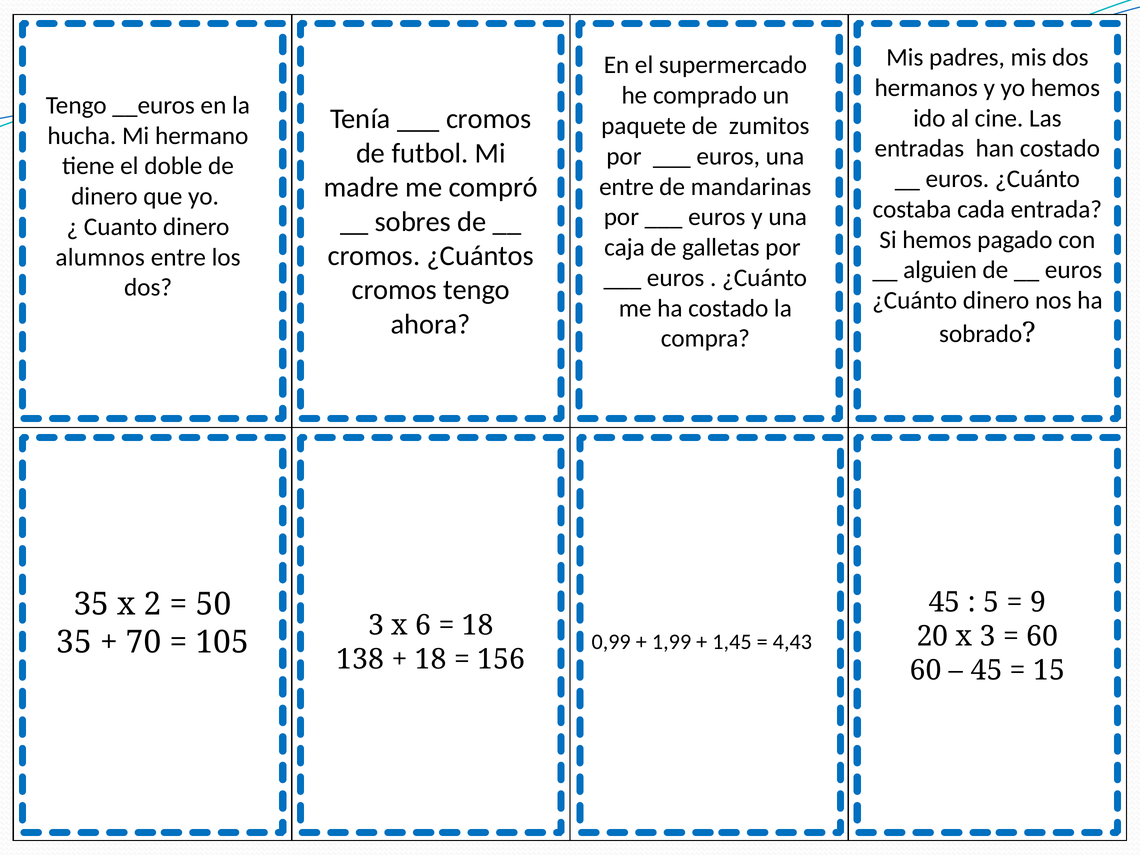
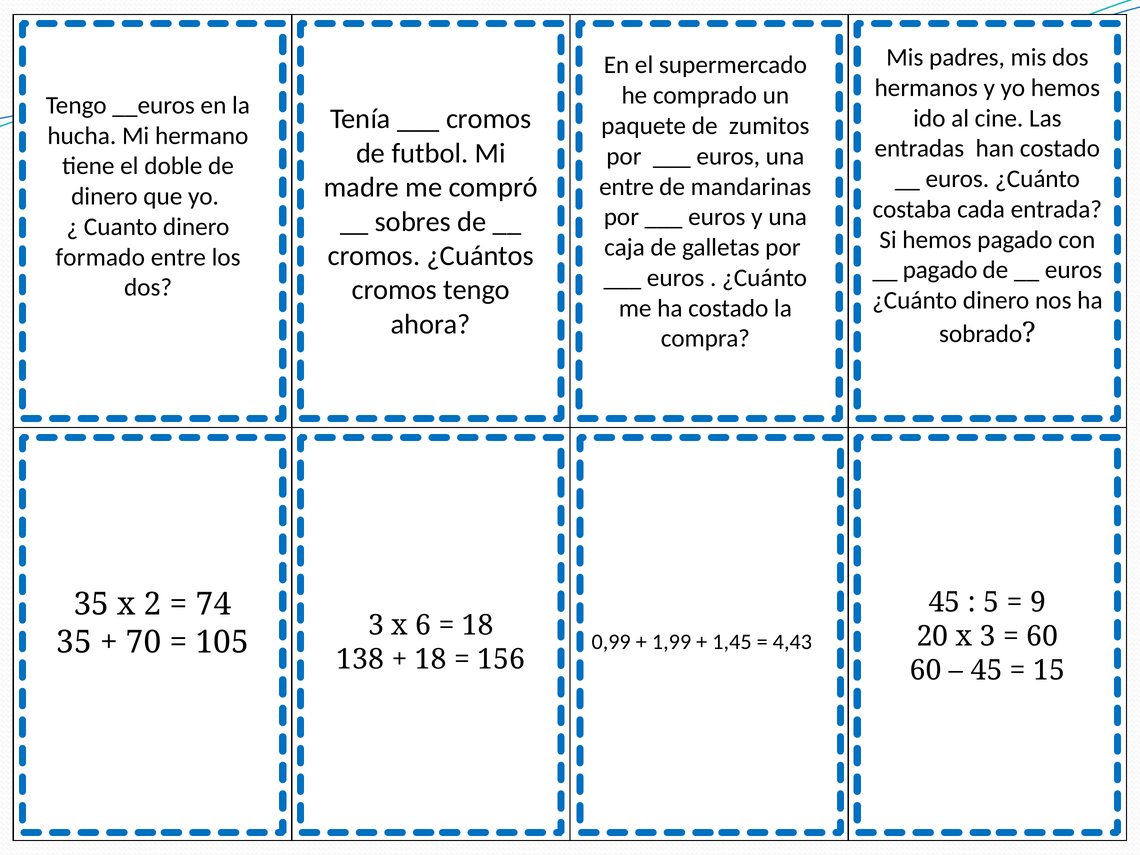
alumnos: alumnos -> formado
alguien at (940, 270): alguien -> pagado
50: 50 -> 74
